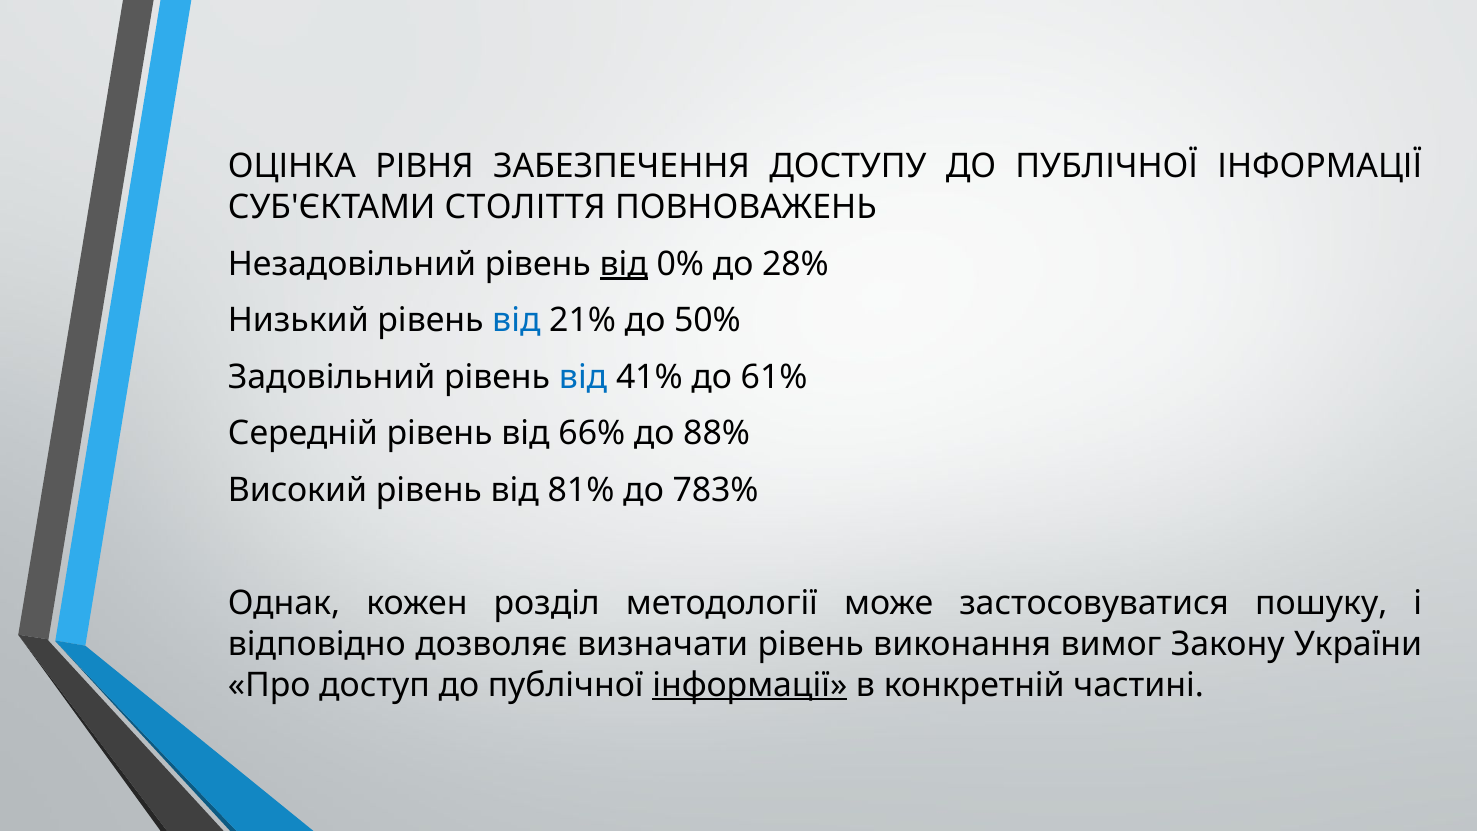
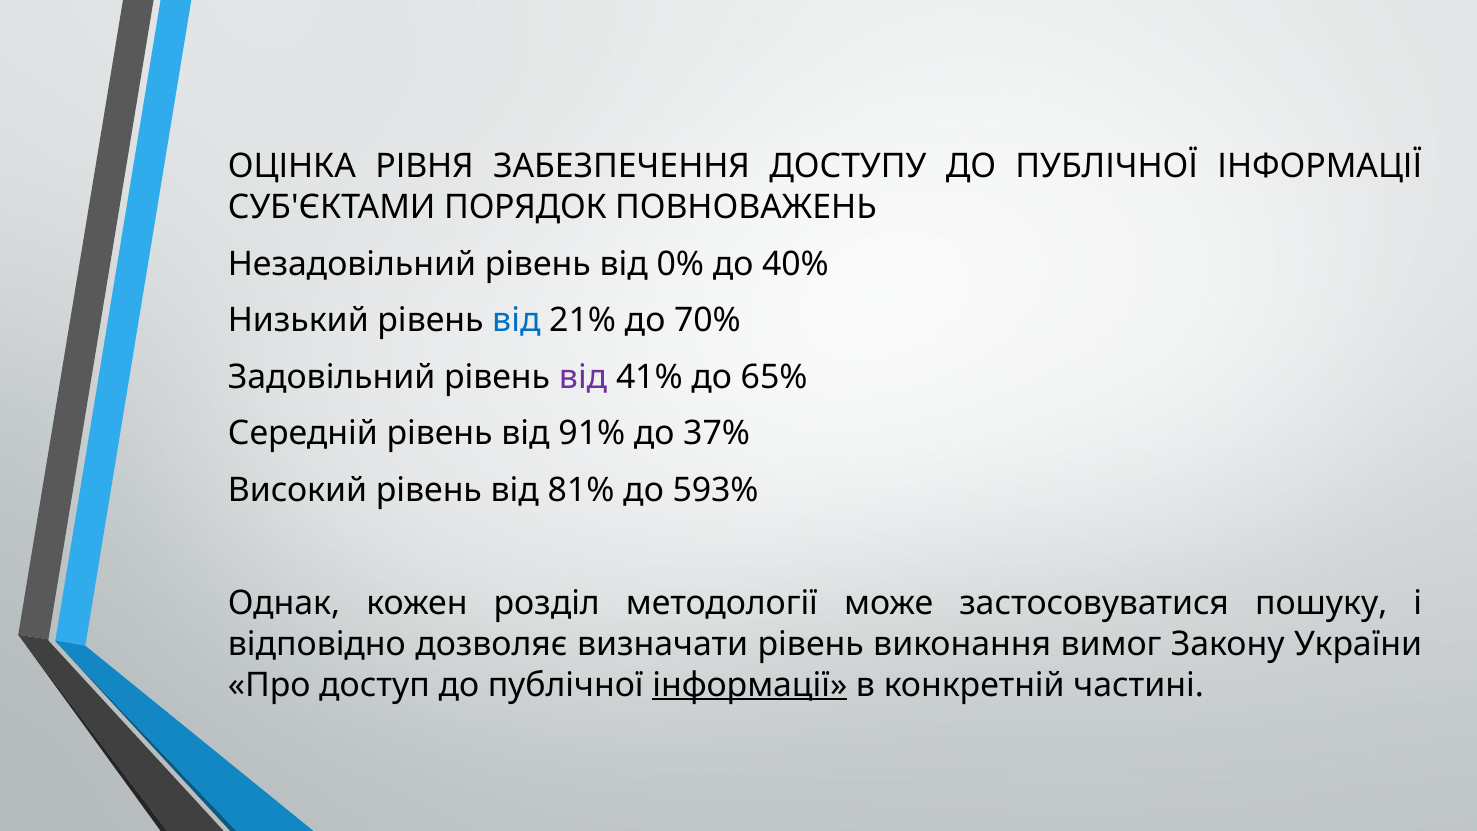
СТОЛІТТЯ: СТОЛІТТЯ -> ПОРЯДОК
від at (624, 264) underline: present -> none
28%: 28% -> 40%
50%: 50% -> 70%
від at (583, 377) colour: blue -> purple
61%: 61% -> 65%
66%: 66% -> 91%
88%: 88% -> 37%
783%: 783% -> 593%
